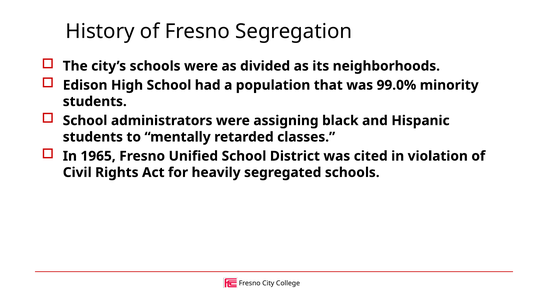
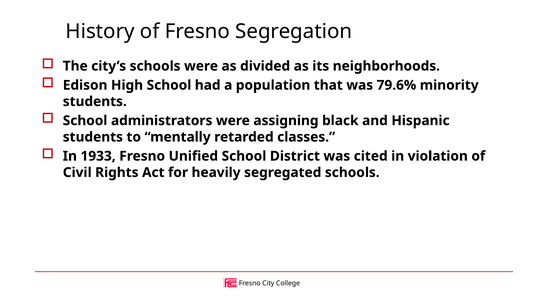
99.0%: 99.0% -> 79.6%
1965: 1965 -> 1933
